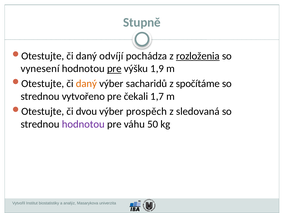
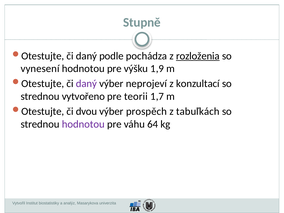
odvíjí: odvíjí -> podle
pre at (114, 69) underline: present -> none
daný at (86, 84) colour: orange -> purple
sacharidů: sacharidů -> neprojeví
spočítáme: spočítáme -> konzultací
čekali: čekali -> teorii
sledovaná: sledovaná -> tabuľkách
50: 50 -> 64
